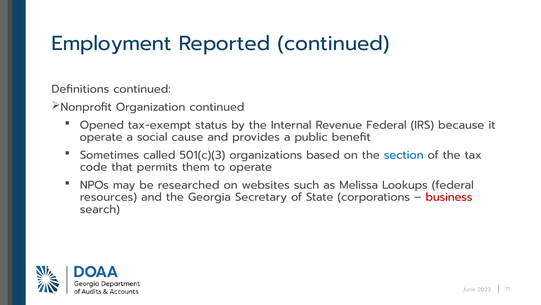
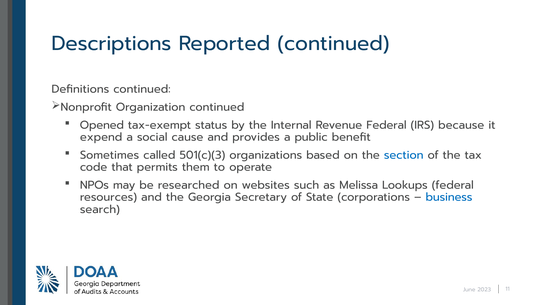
Employment: Employment -> Descriptions
operate at (101, 137): operate -> expend
business colour: red -> blue
